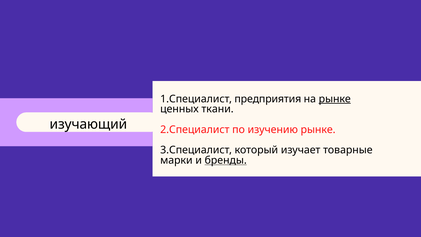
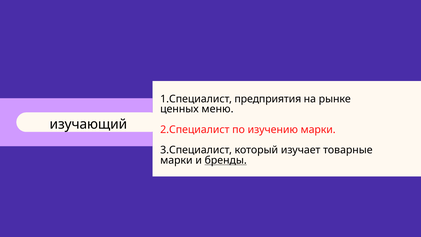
рынке at (335, 99) underline: present -> none
ткани: ткани -> меню
изучению рынке: рынке -> марки
